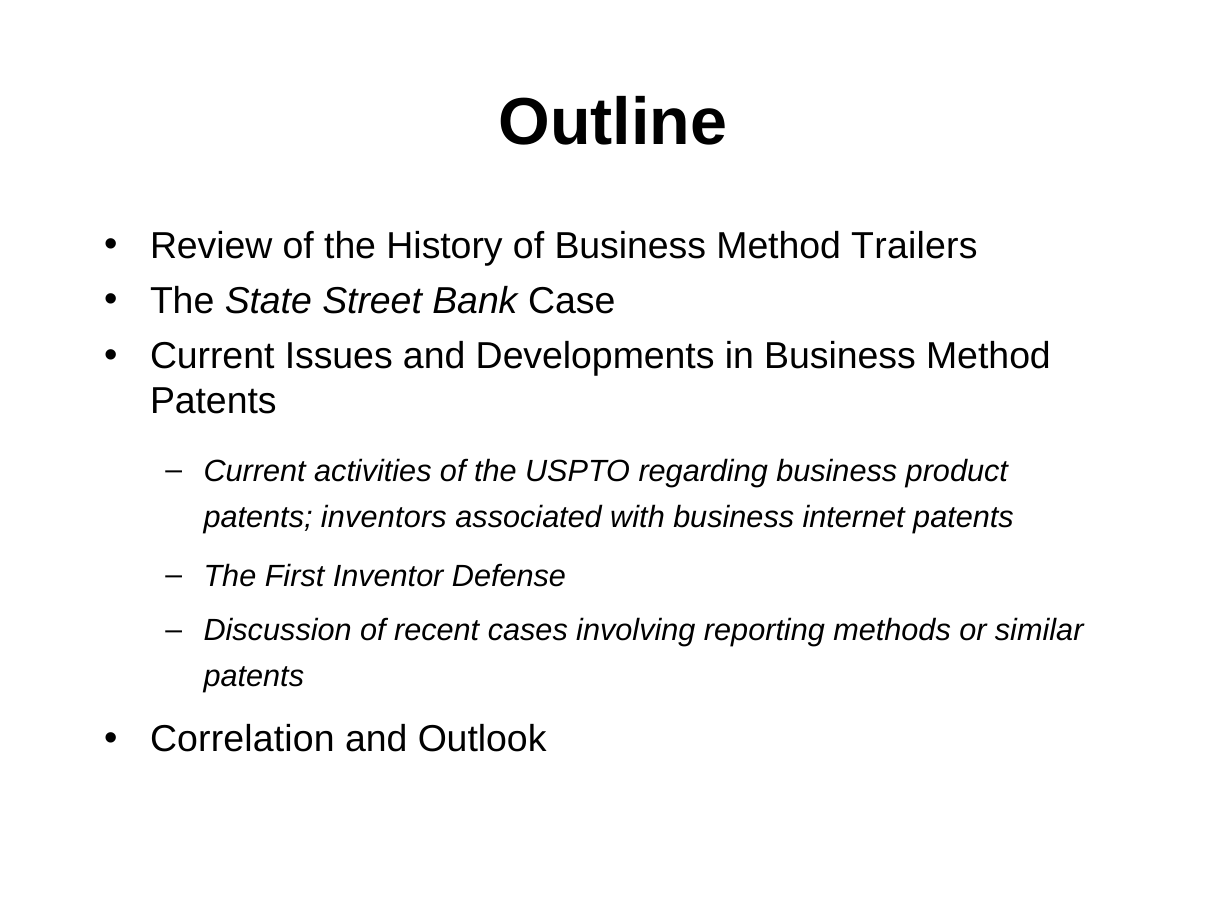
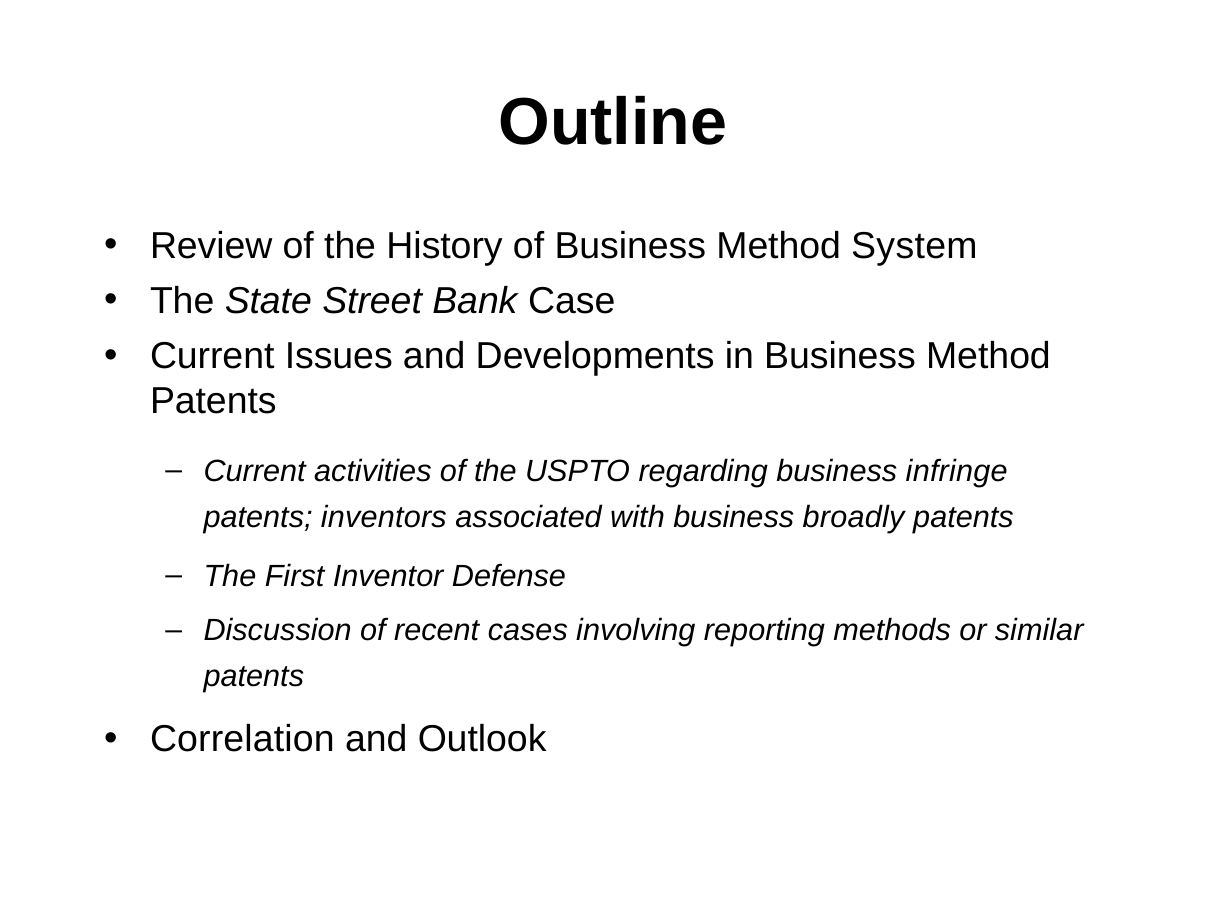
Trailers: Trailers -> System
product: product -> infringe
internet: internet -> broadly
